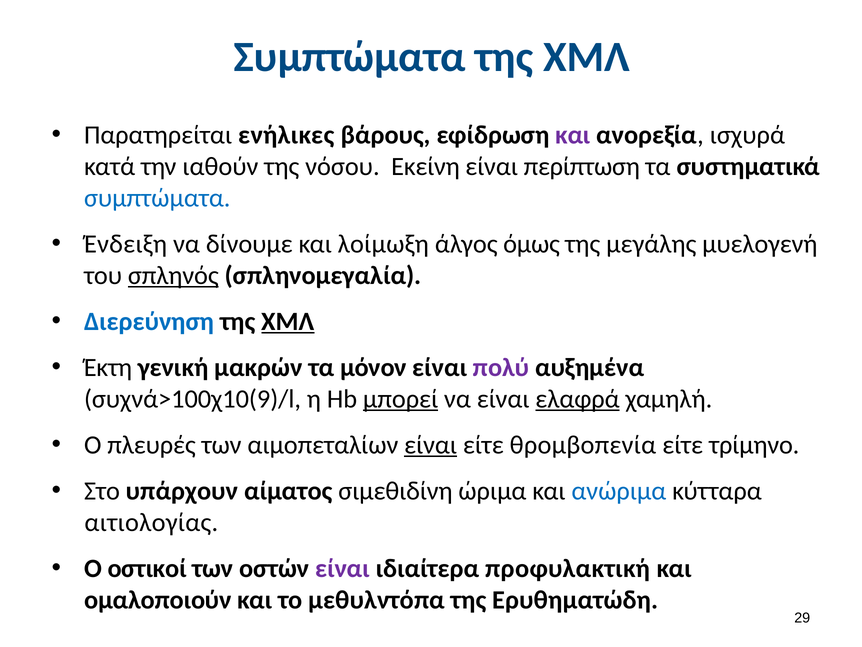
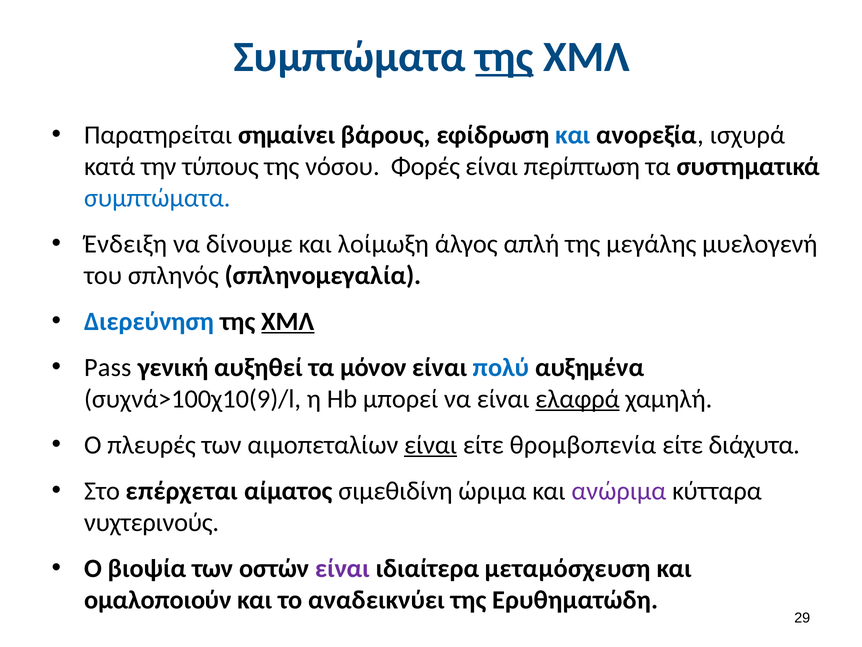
της at (504, 57) underline: none -> present
ενήλικες: ενήλικες -> σημαίνει
και at (573, 135) colour: purple -> blue
ιαθούν: ιαθούν -> τύπους
Εκείνη: Εκείνη -> Φορές
όμως: όμως -> απλή
σπληνός underline: present -> none
Έκτη: Έκτη -> Pass
μακρών: μακρών -> αυξηθεί
πολύ colour: purple -> blue
μπορεί underline: present -> none
τρίμηνο: τρίμηνο -> διάχυτα
υπάρχουν: υπάρχουν -> επέρχεται
ανώριμα colour: blue -> purple
αιτιολογίας: αιτιολογίας -> νυχτερινούς
οστικοί: οστικοί -> βιοψία
προφυλακτική: προφυλακτική -> μεταμόσχευση
μεθυλντόπα: μεθυλντόπα -> αναδεικνύει
